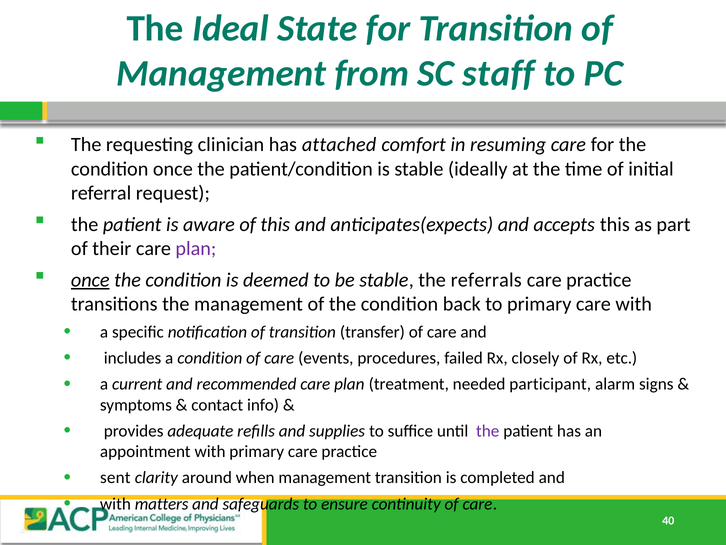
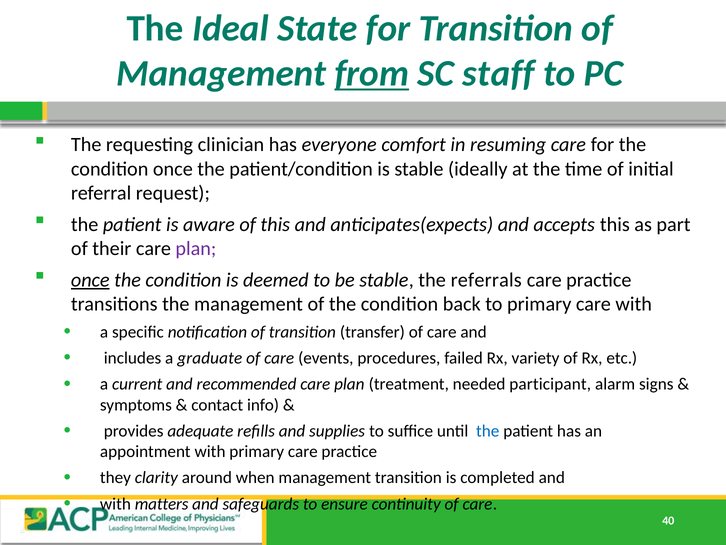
from underline: none -> present
attached: attached -> everyone
a condition: condition -> graduate
closely: closely -> variety
the at (488, 431) colour: purple -> blue
sent: sent -> they
